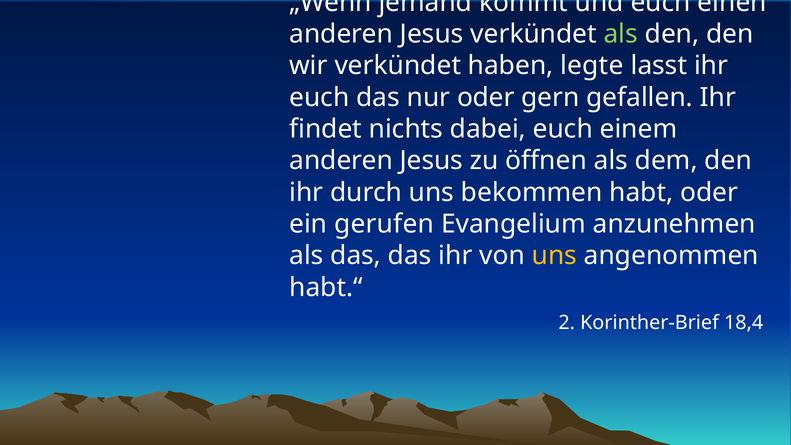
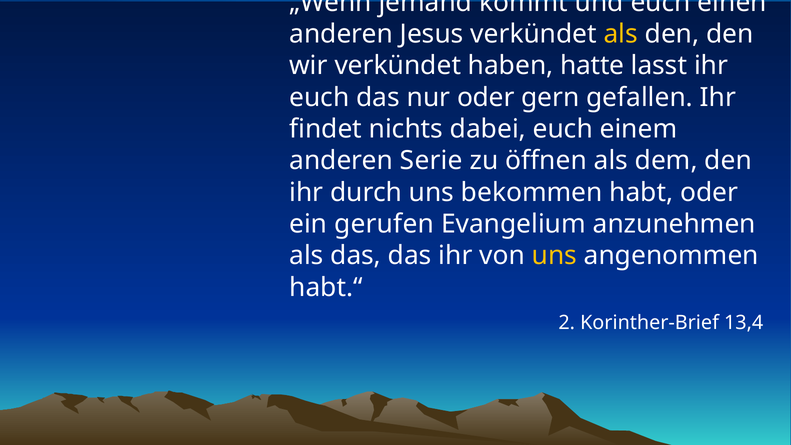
als at (621, 34) colour: light green -> yellow
legte: legte -> hatte
Jesus at (431, 161): Jesus -> Serie
18,4: 18,4 -> 13,4
